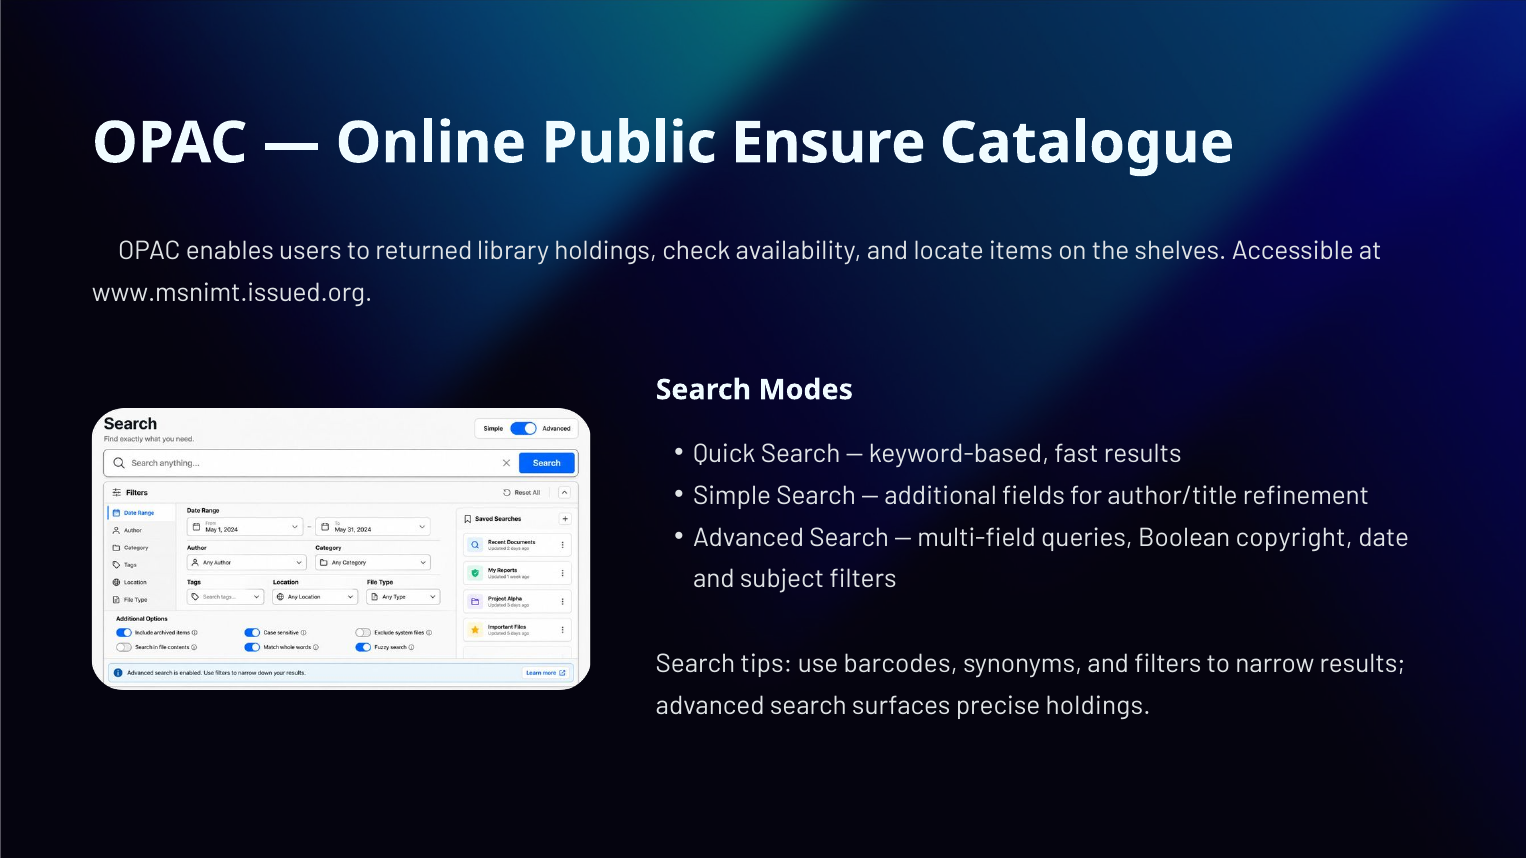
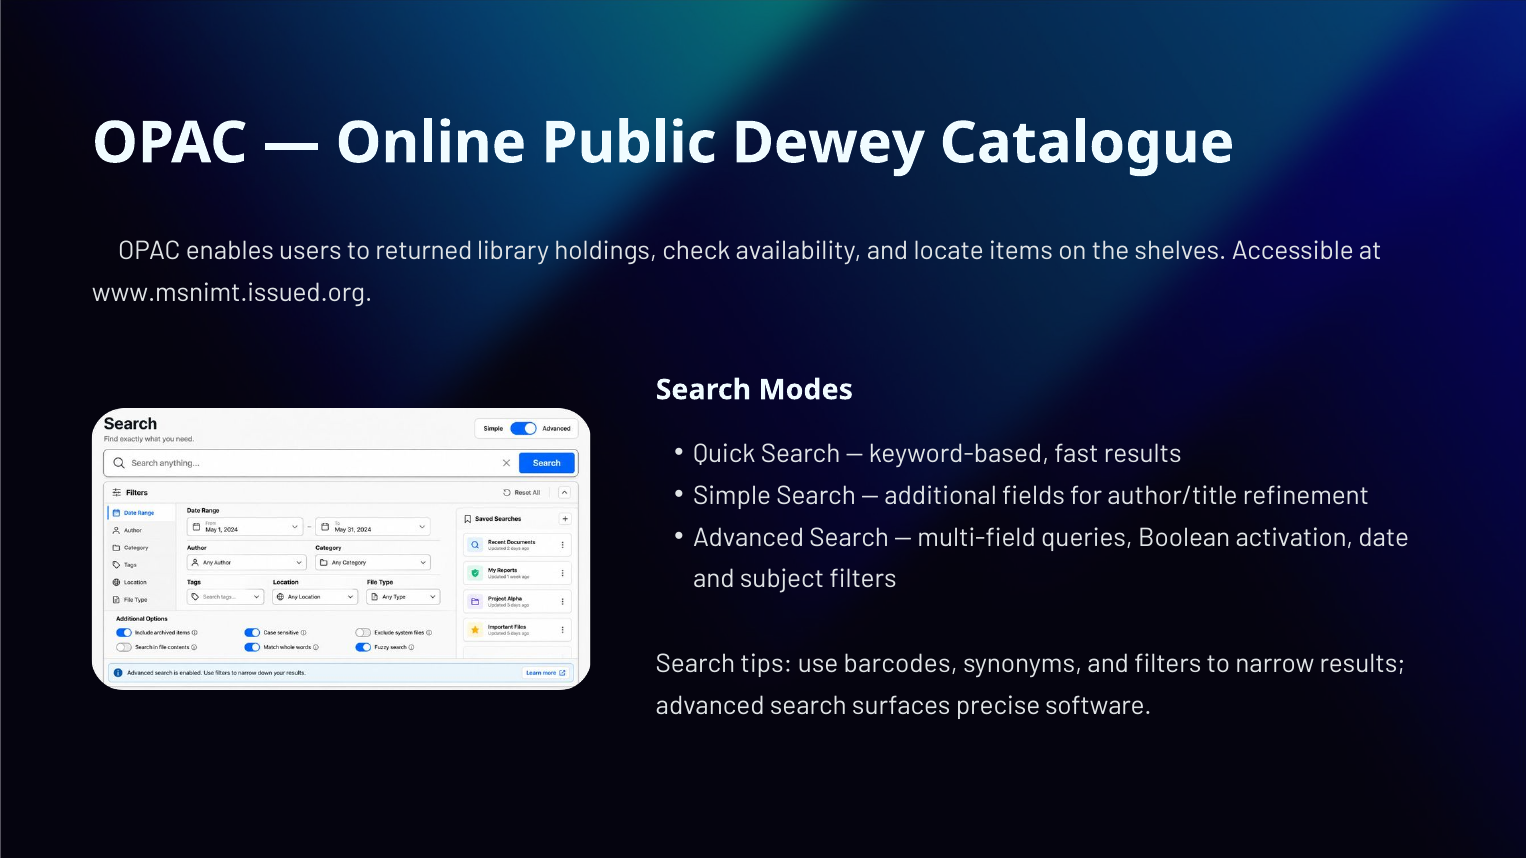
Ensure: Ensure -> Dewey
copyright: copyright -> activation
precise holdings: holdings -> software
